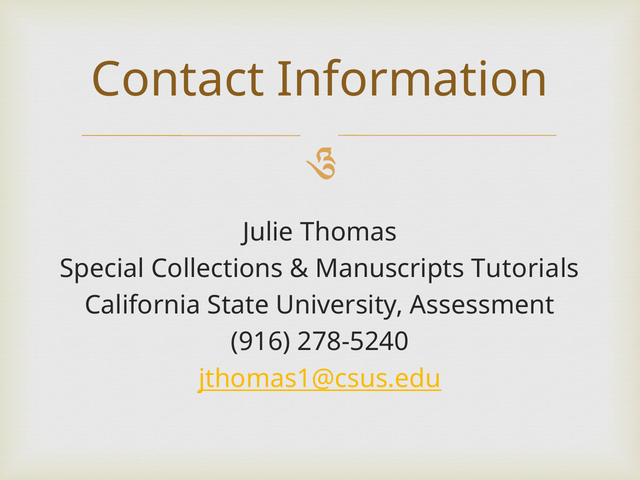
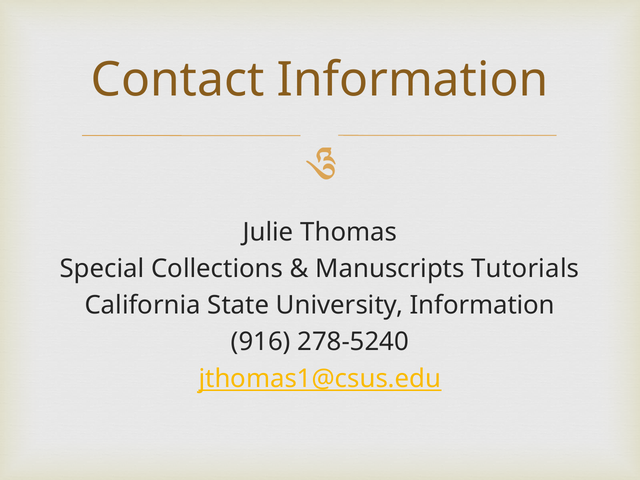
University Assessment: Assessment -> Information
